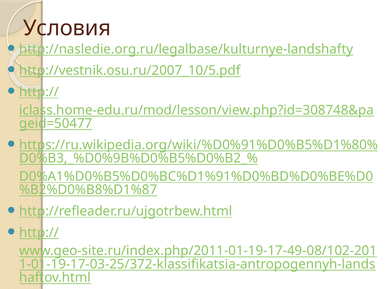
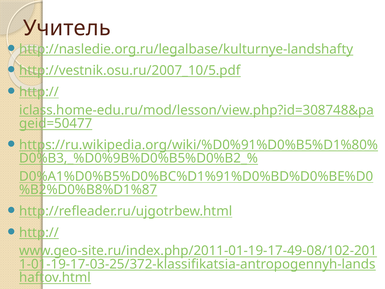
Условия: Условия -> Учитель
